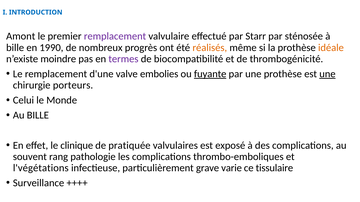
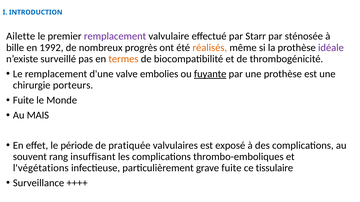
Amont: Amont -> Ailette
1990: 1990 -> 1992
idéale colour: orange -> purple
moindre: moindre -> surveillé
termes colour: purple -> orange
une at (327, 74) underline: present -> none
Celui at (23, 100): Celui -> Fuite
Au BILLE: BILLE -> MAIS
clinique: clinique -> période
pathologie: pathologie -> insuffisant
grave varie: varie -> fuite
